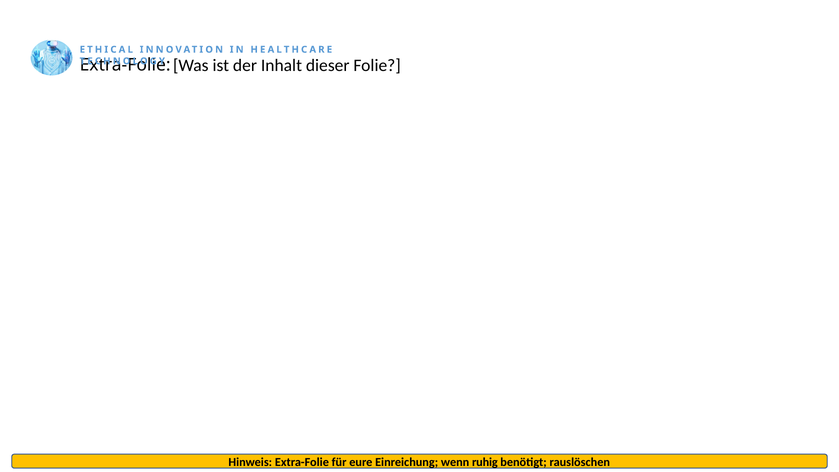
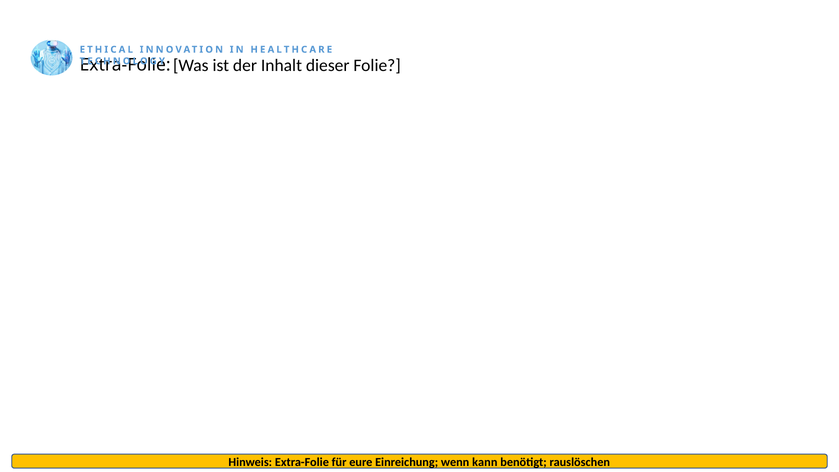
ruhig: ruhig -> kann
